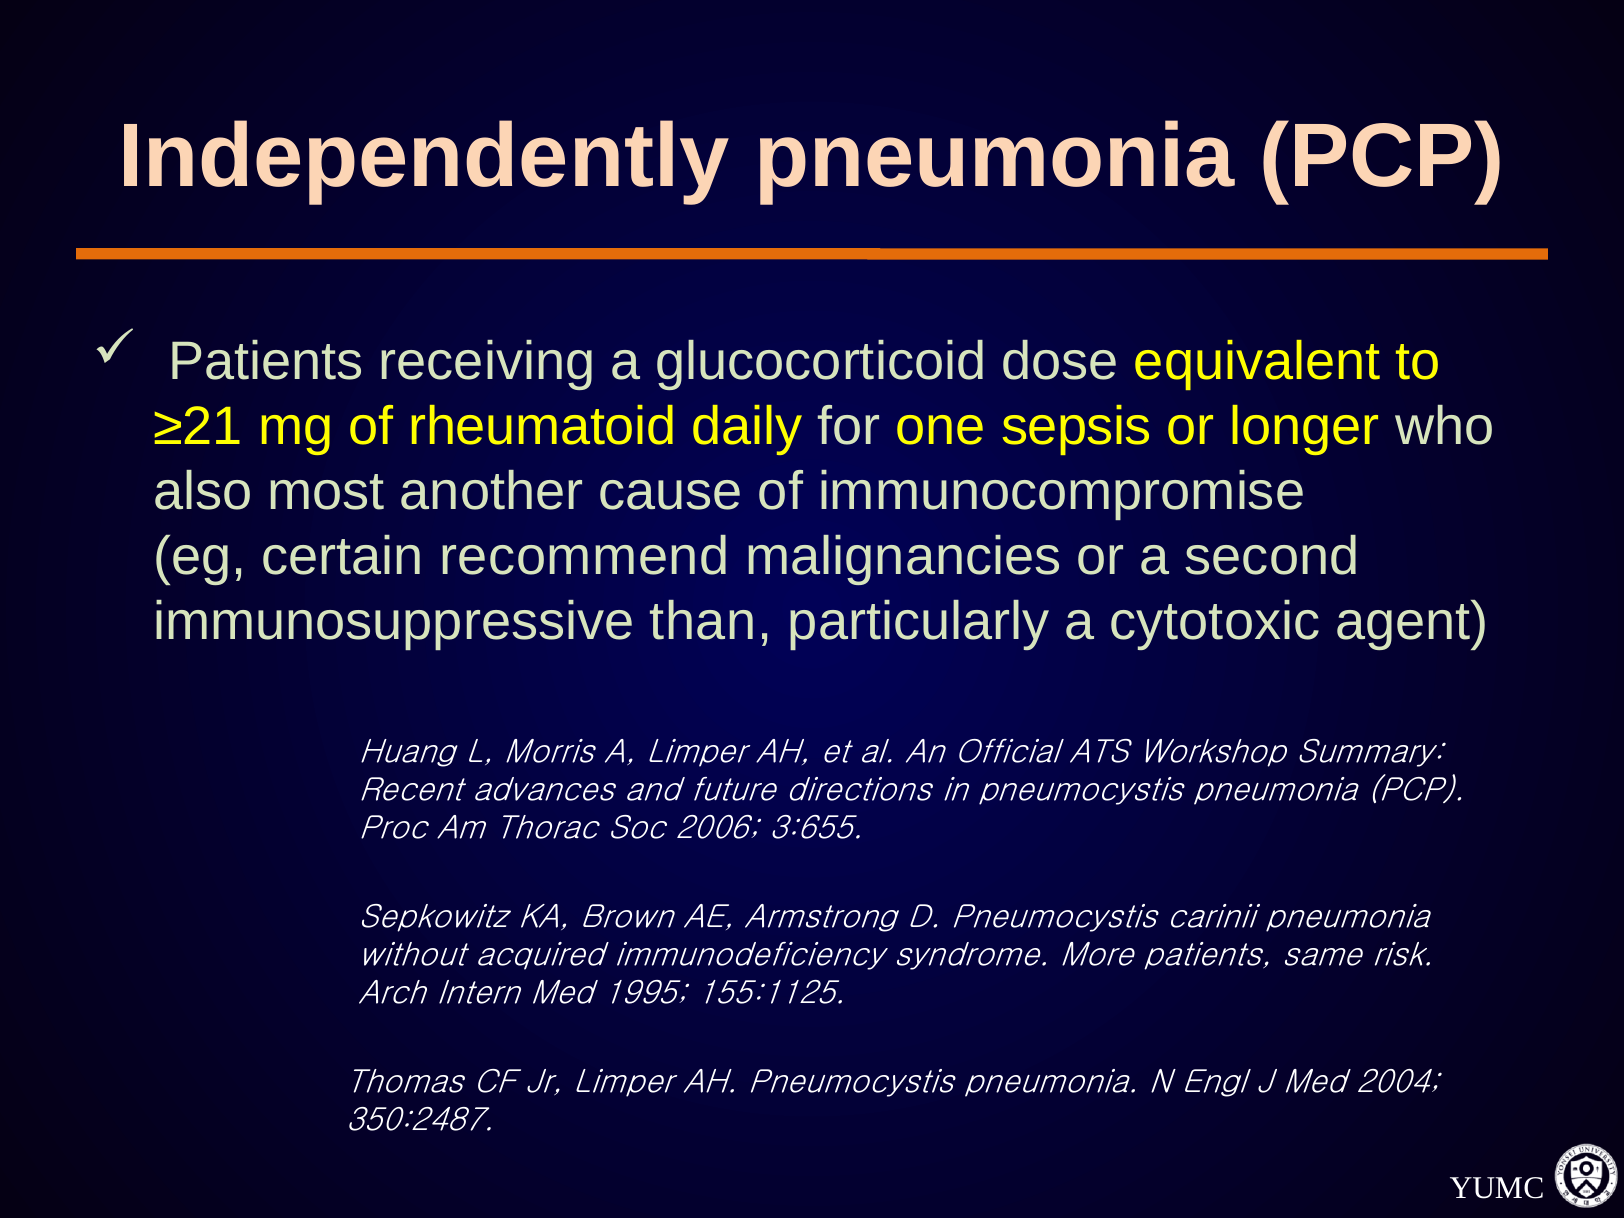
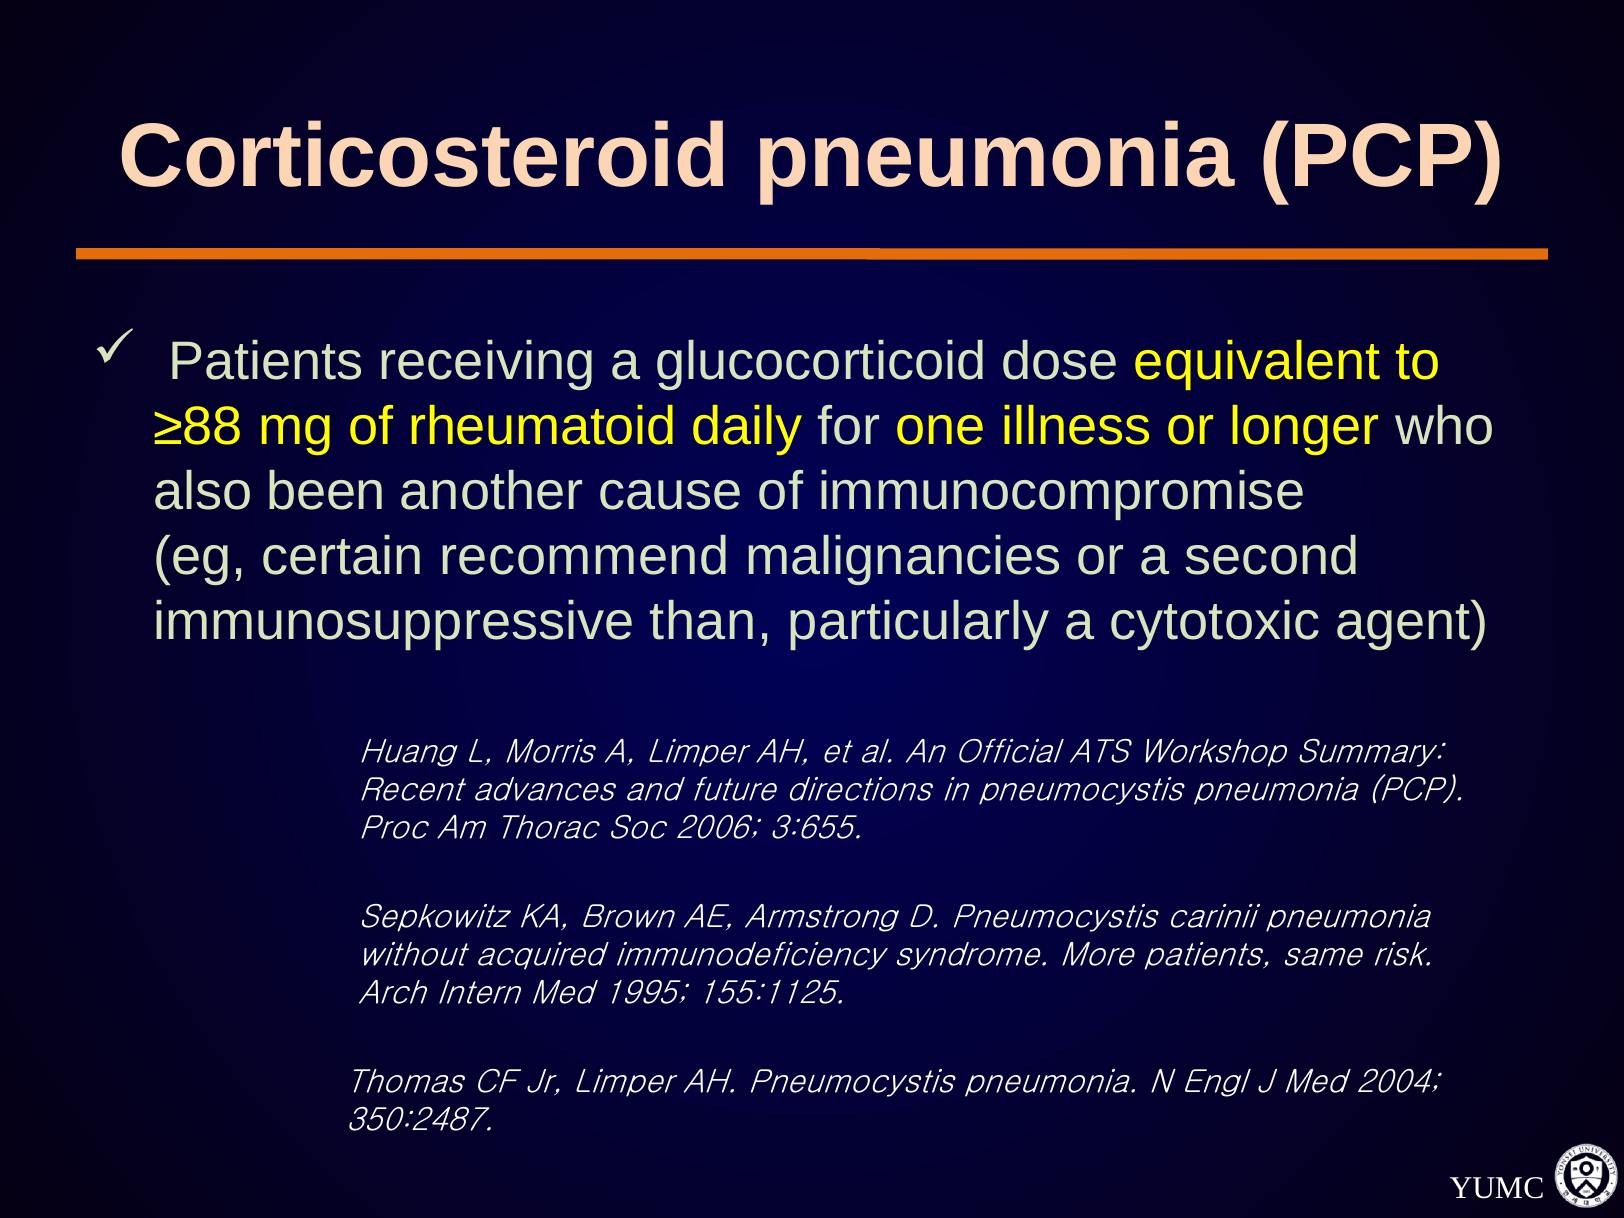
Independently: Independently -> Corticosteroid
≥21: ≥21 -> ≥88
sepsis: sepsis -> illness
most: most -> been
